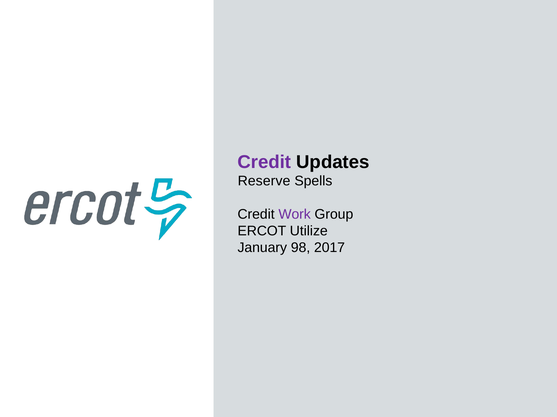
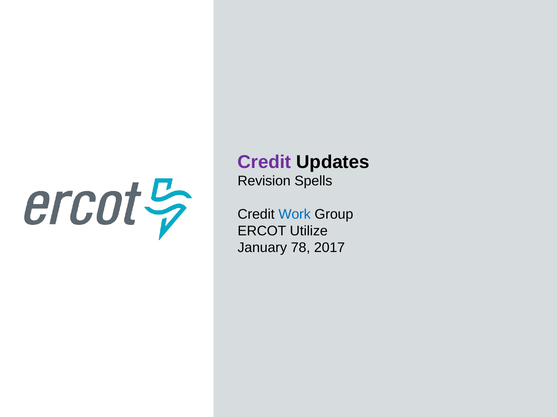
Reserve: Reserve -> Revision
Work colour: purple -> blue
98: 98 -> 78
